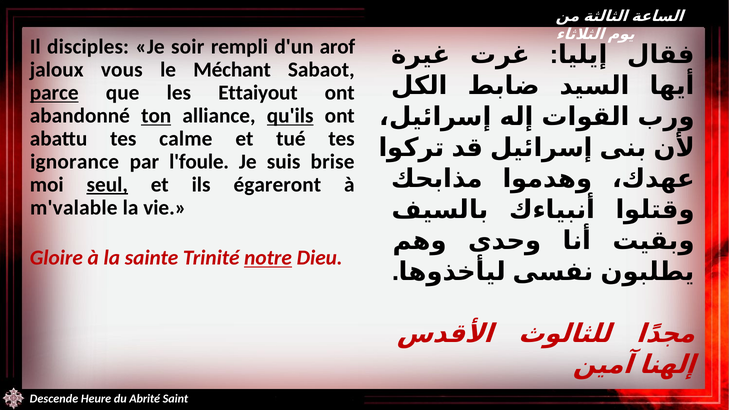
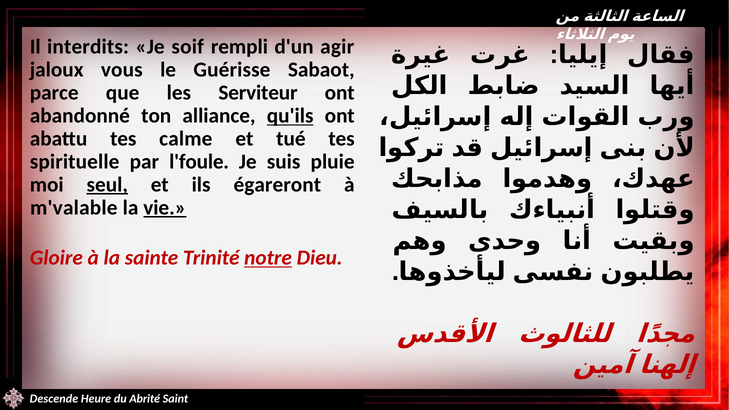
disciples: disciples -> interdits
soir: soir -> soif
arof: arof -> agir
Méchant: Méchant -> Guérisse
parce underline: present -> none
Ettaiyout: Ettaiyout -> Serviteur
ton underline: present -> none
ignorance: ignorance -> spirituelle
brise: brise -> pluie
vie underline: none -> present
